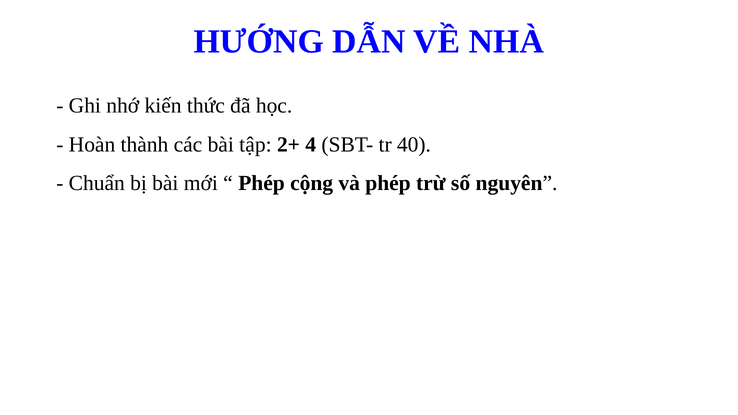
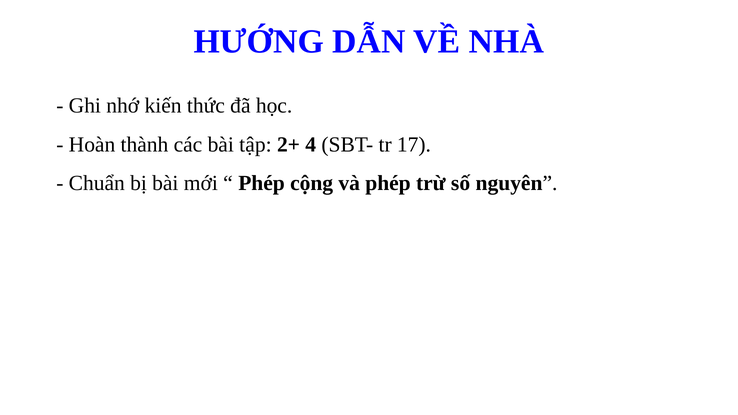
40: 40 -> 17
